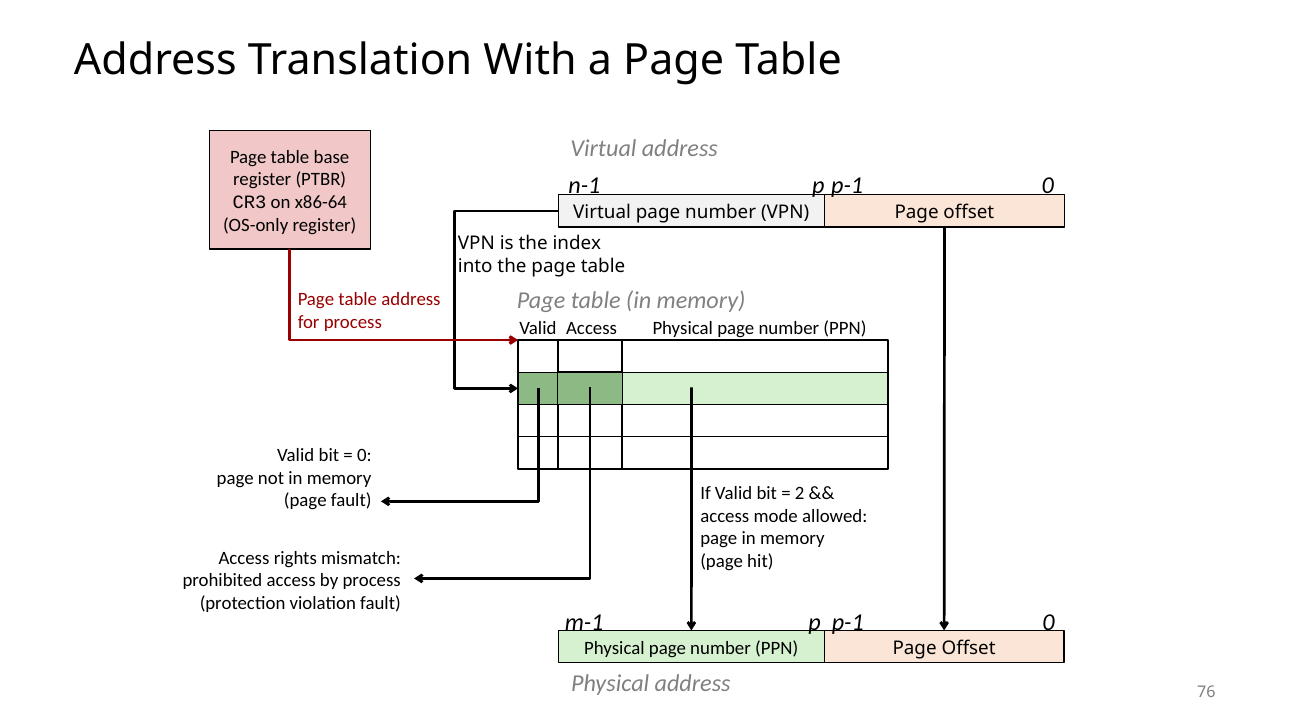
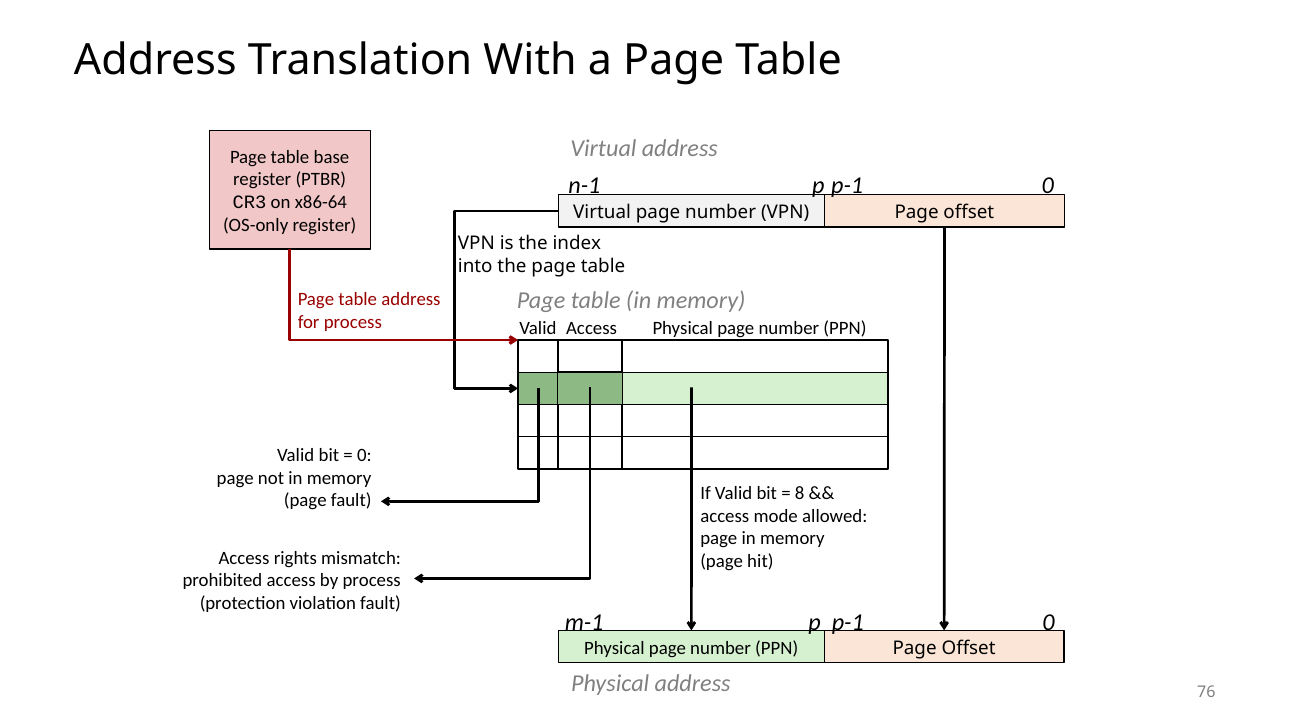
2: 2 -> 8
